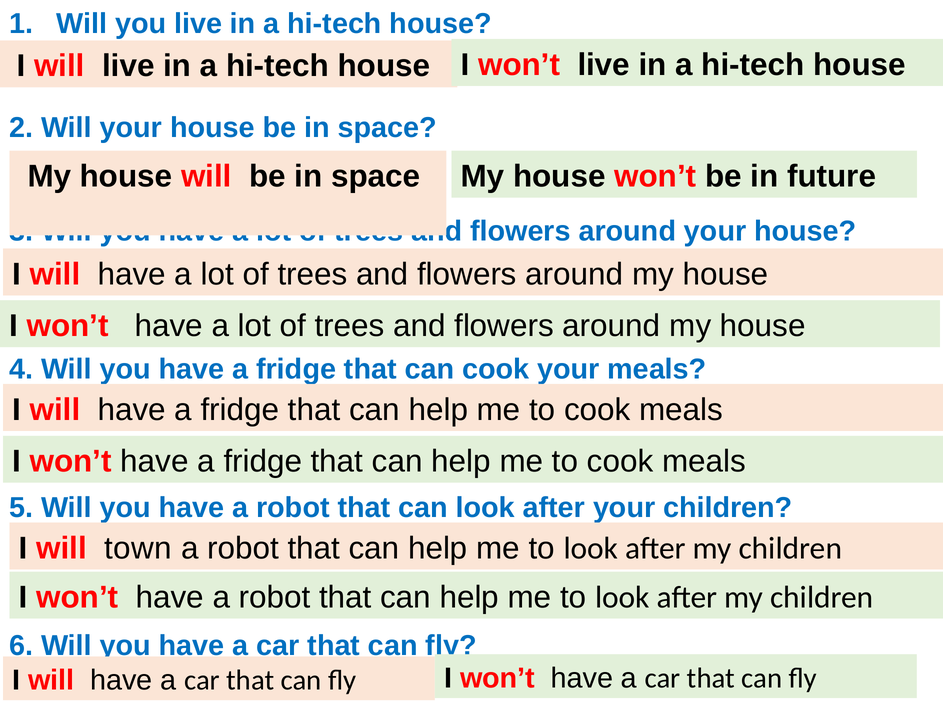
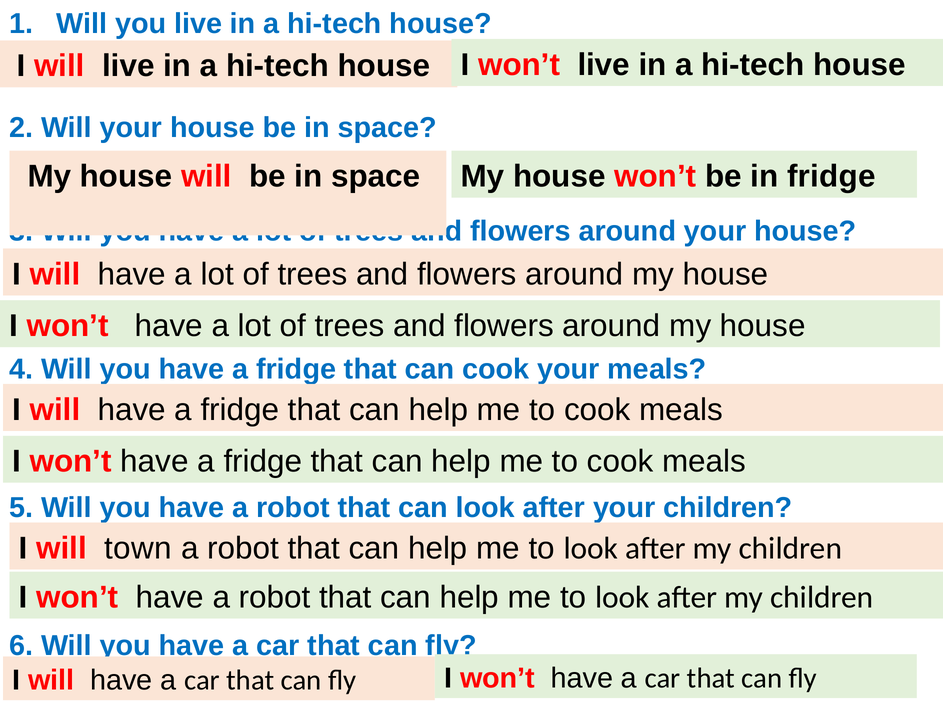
in future: future -> fridge
